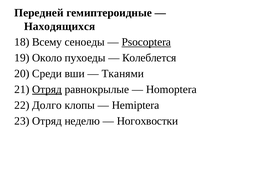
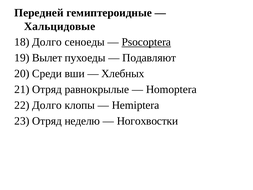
Находящихся: Находящихся -> Хальцидовые
18 Всему: Всему -> Долго
Около: Около -> Вылет
Колеблется: Колеблется -> Подавляют
Тканями: Тканями -> Хлебных
Отряд at (47, 89) underline: present -> none
